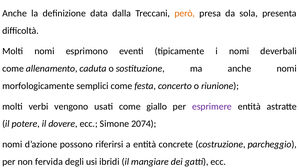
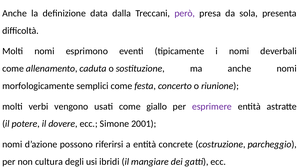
però colour: orange -> purple
2074: 2074 -> 2001
fervida: fervida -> cultura
